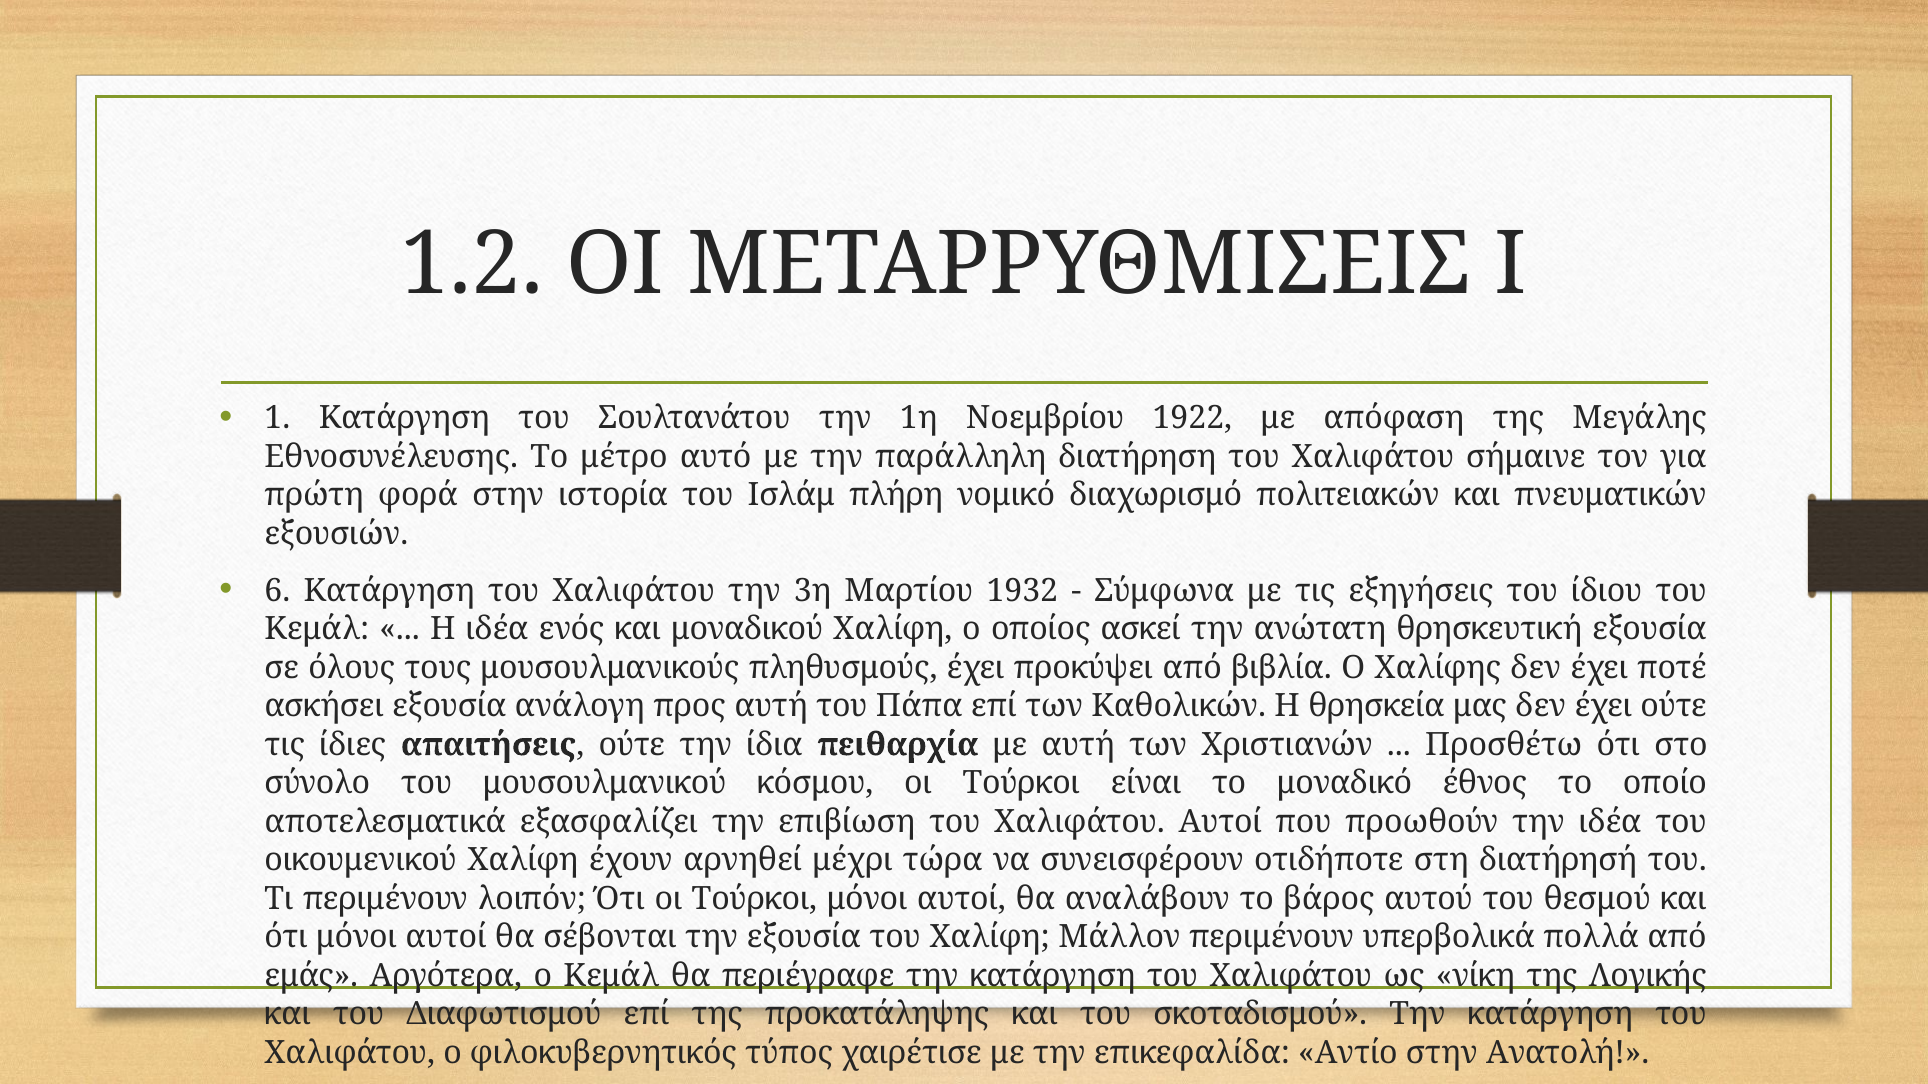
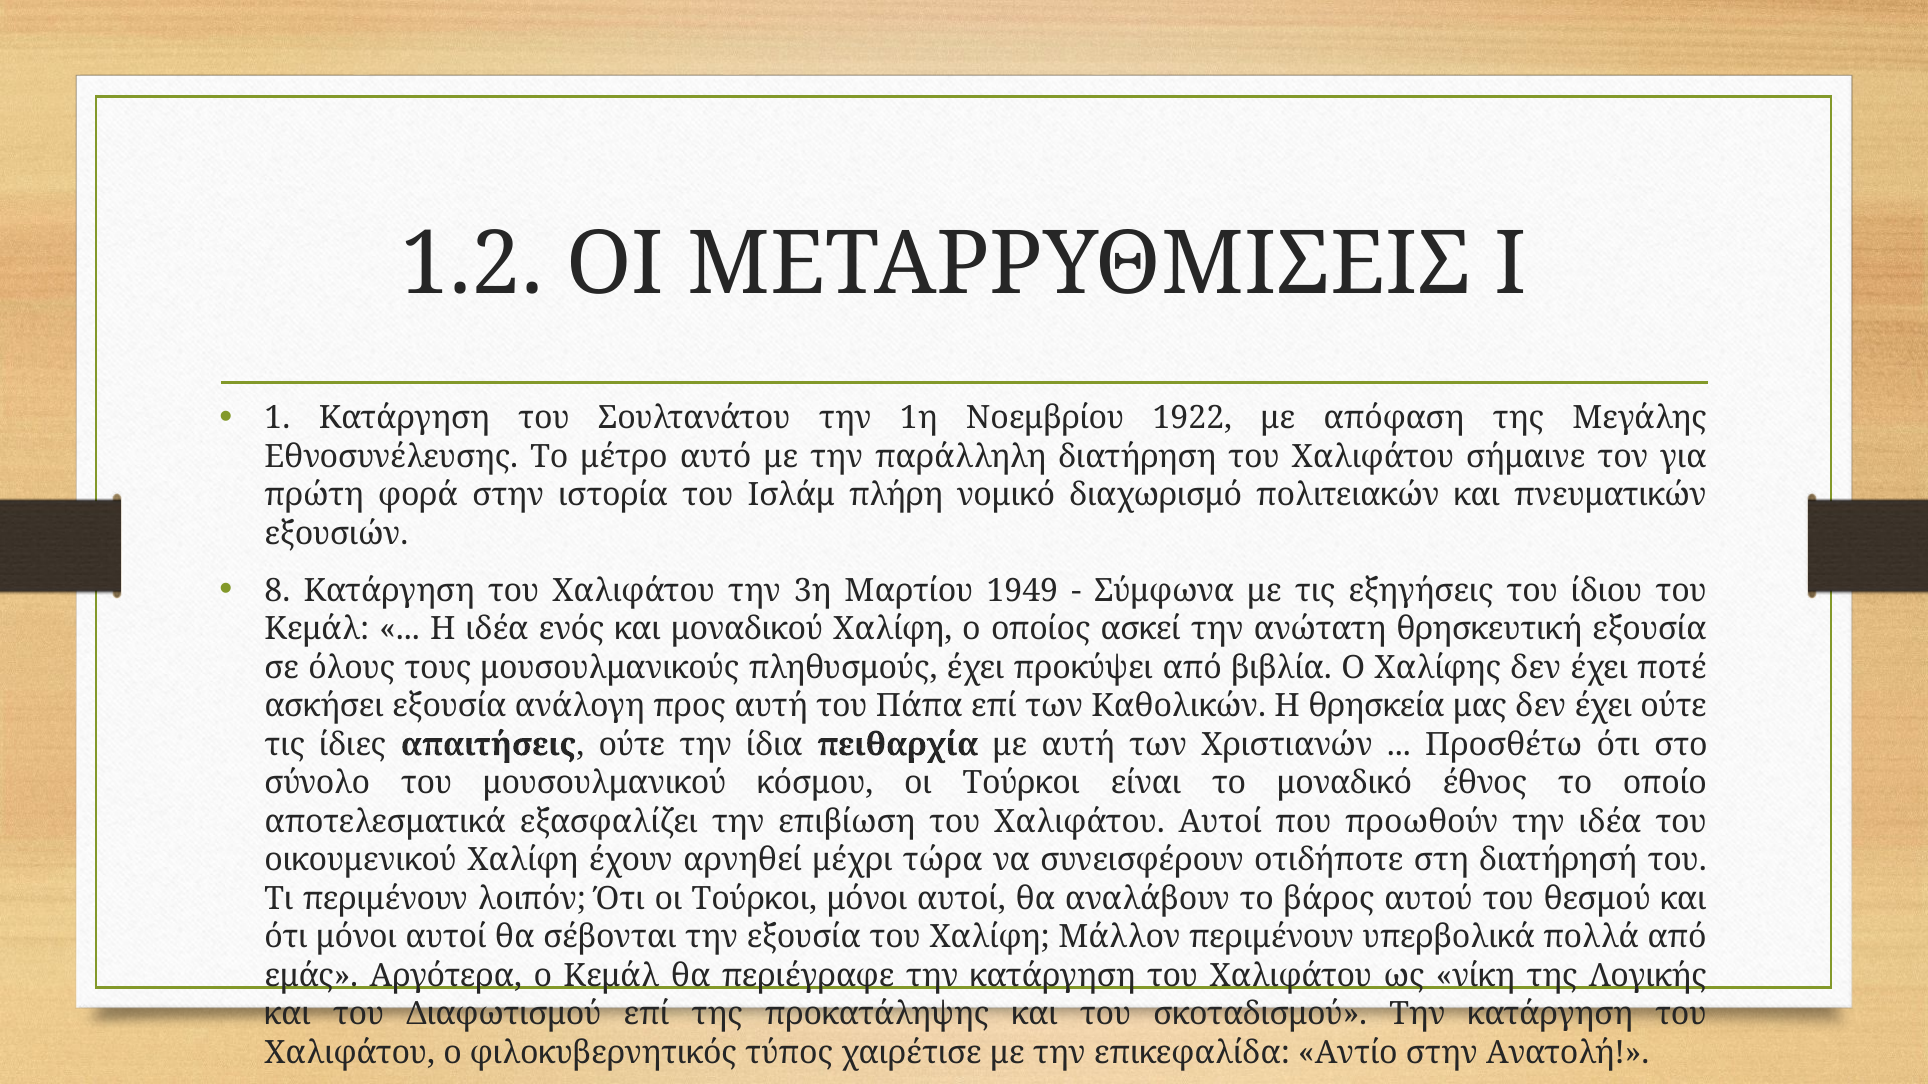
6: 6 -> 8
1932: 1932 -> 1949
